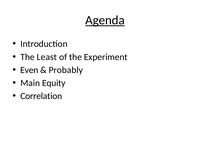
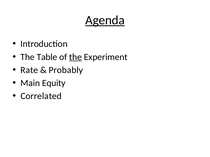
Least: Least -> Table
the at (75, 57) underline: none -> present
Even: Even -> Rate
Correlation: Correlation -> Correlated
